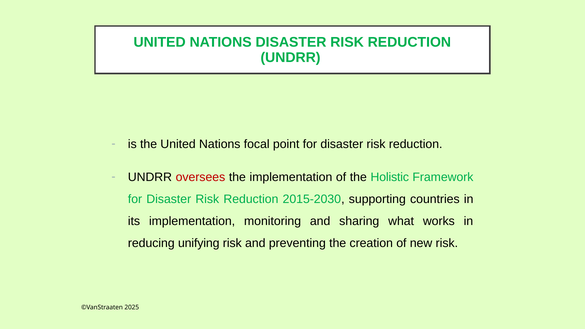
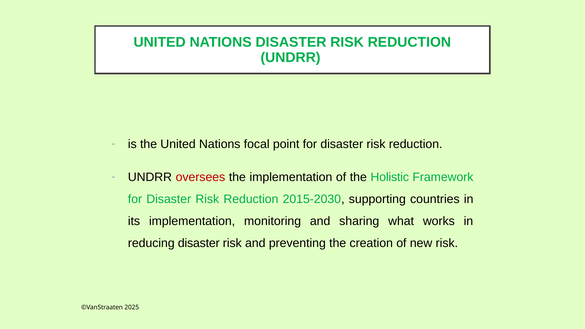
reducing unifying: unifying -> disaster
